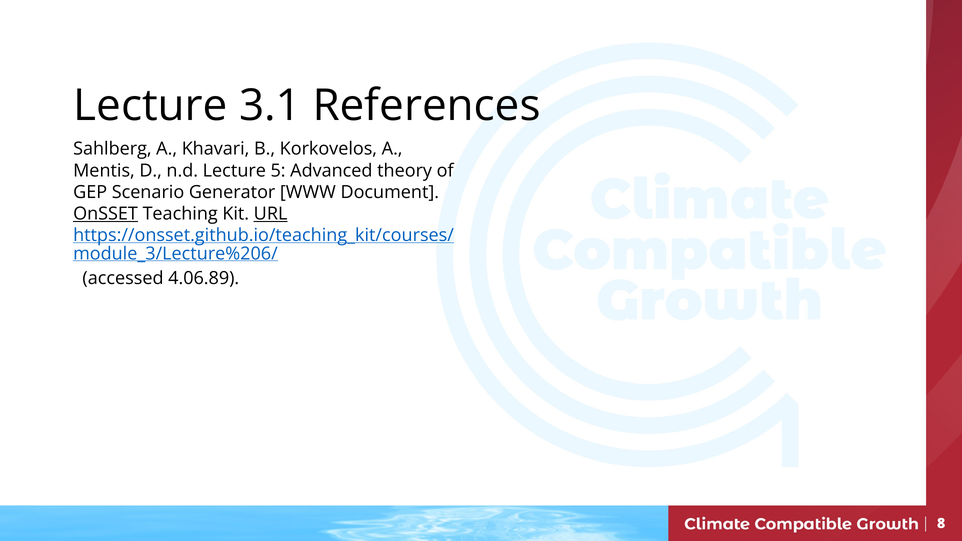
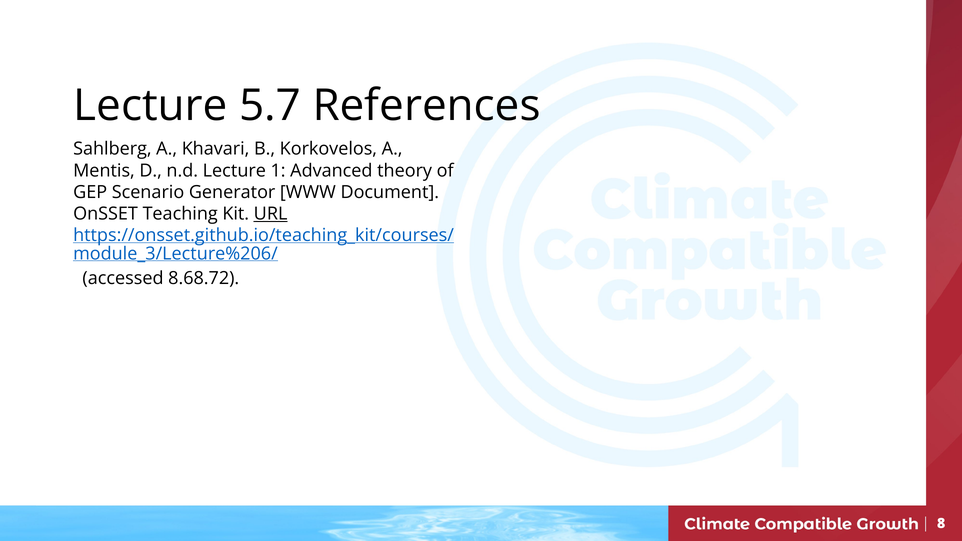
3.1: 3.1 -> 5.7
5: 5 -> 1
OnSSET underline: present -> none
4.06.89: 4.06.89 -> 8.68.72
